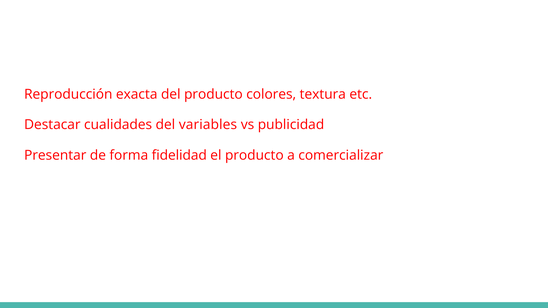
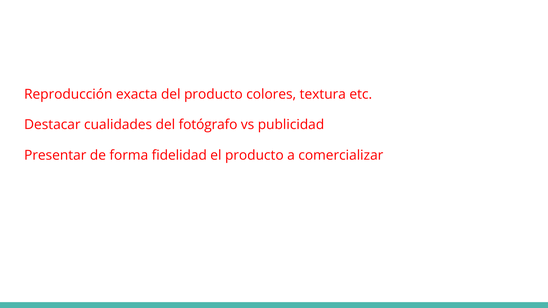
variables: variables -> fotógrafo
